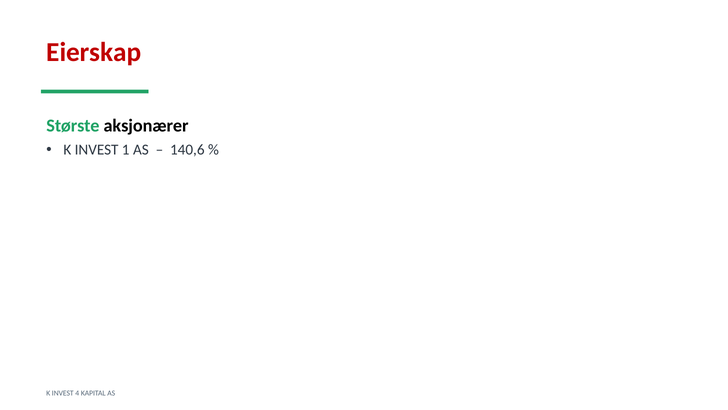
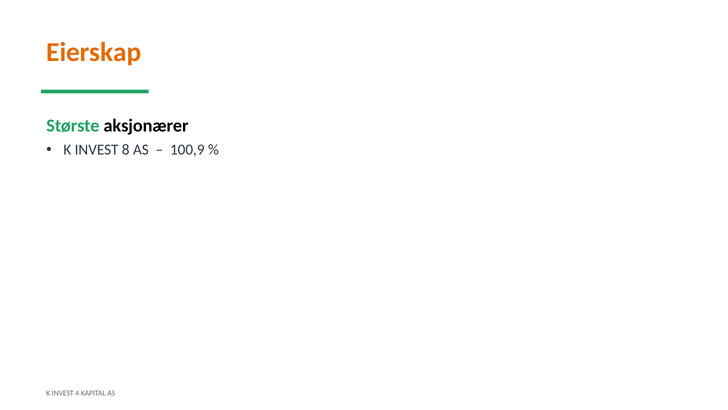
Eierskap colour: red -> orange
1: 1 -> 8
140,6: 140,6 -> 100,9
